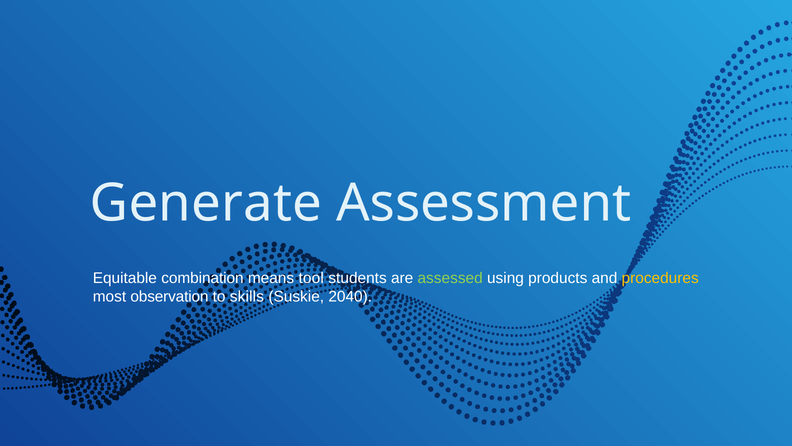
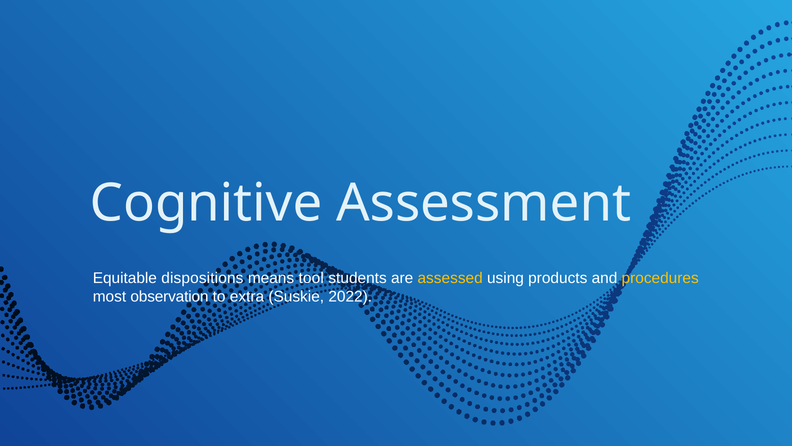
Generate: Generate -> Cognitive
combination: combination -> dispositions
assessed colour: light green -> yellow
skills: skills -> extra
2040: 2040 -> 2022
